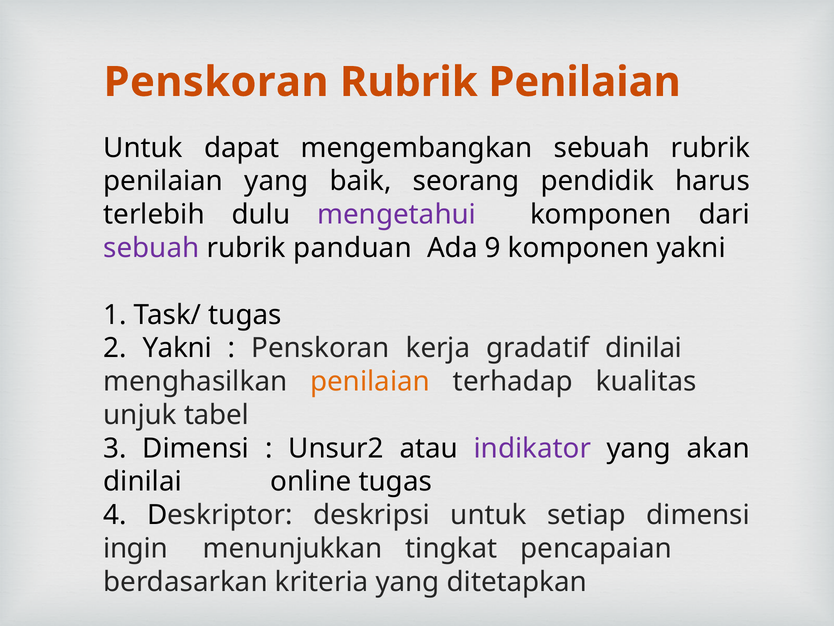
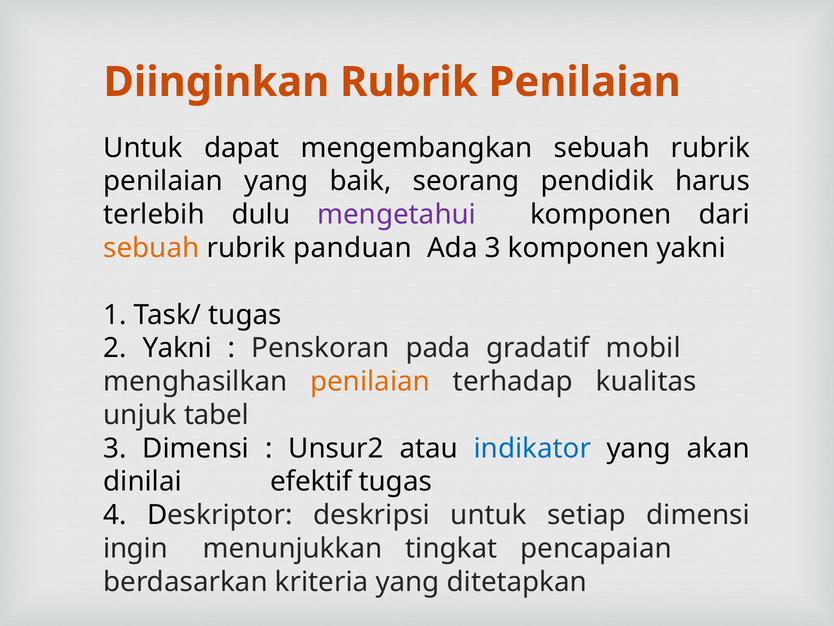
Penskoran at (216, 82): Penskoran -> Diinginkan
sebuah at (151, 248) colour: purple -> orange
Ada 9: 9 -> 3
kerja: kerja -> pada
gradatif dinilai: dinilai -> mobil
indikator colour: purple -> blue
online: online -> efektif
